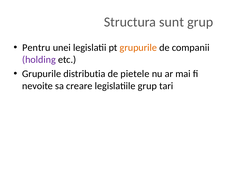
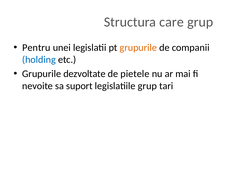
sunt: sunt -> care
holding colour: purple -> blue
distributia: distributia -> dezvoltate
creare: creare -> suport
